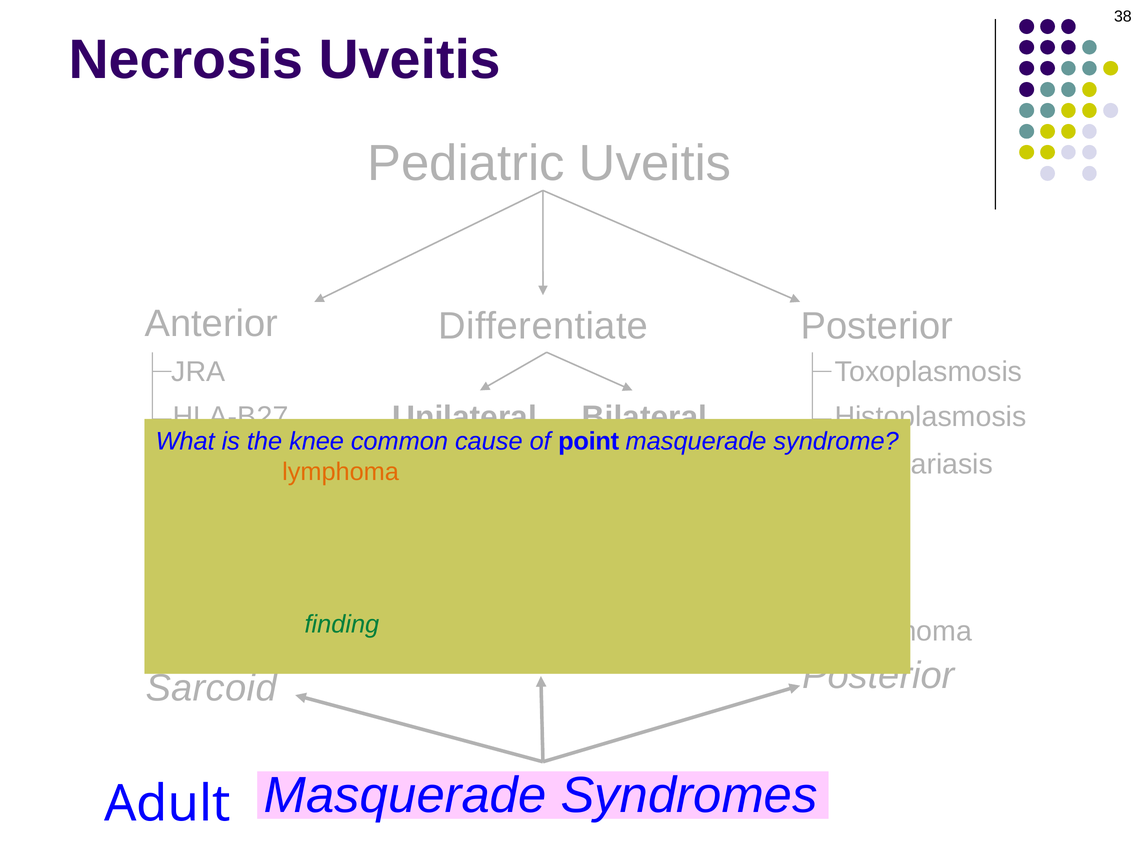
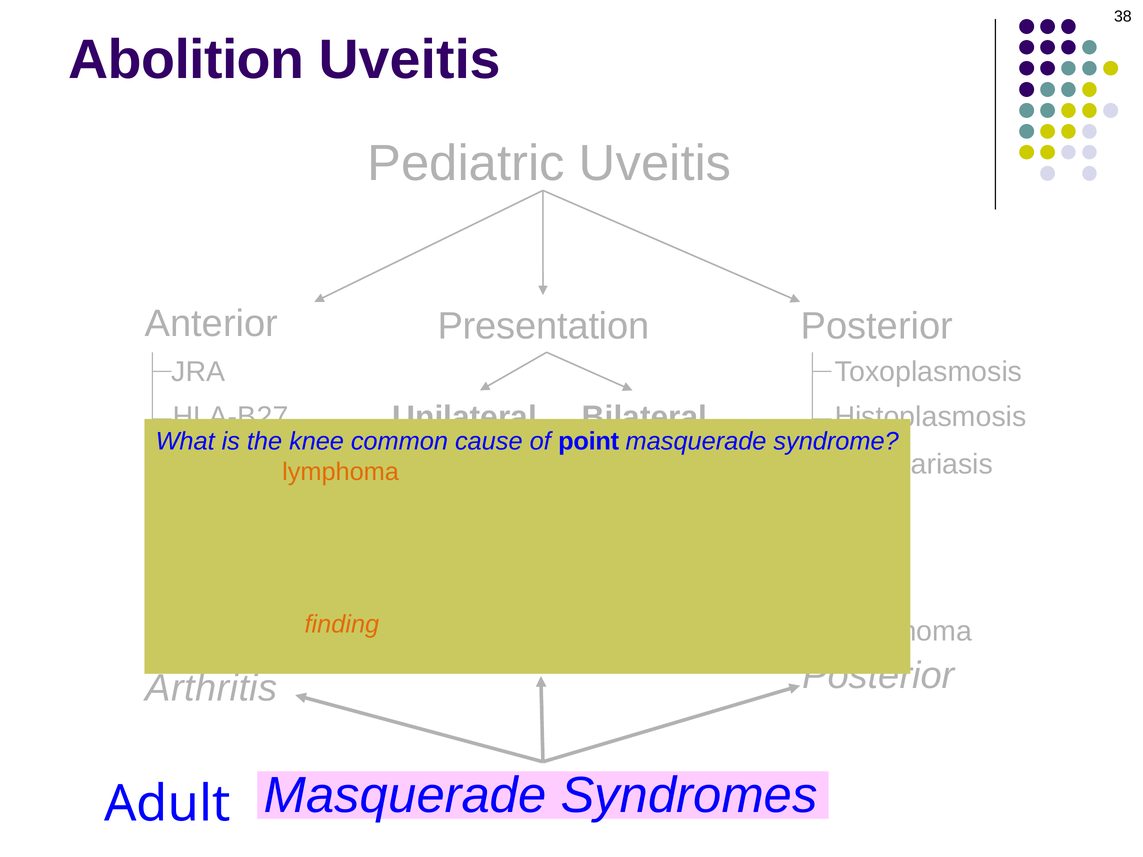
Necrosis: Necrosis -> Abolition
Differentiate: Differentiate -> Presentation
finding colour: green -> orange
Sarcoid at (211, 688): Sarcoid -> Arthritis
